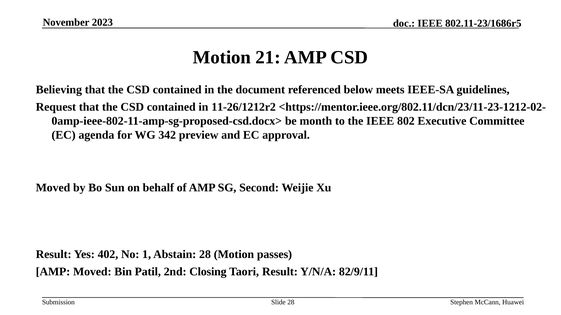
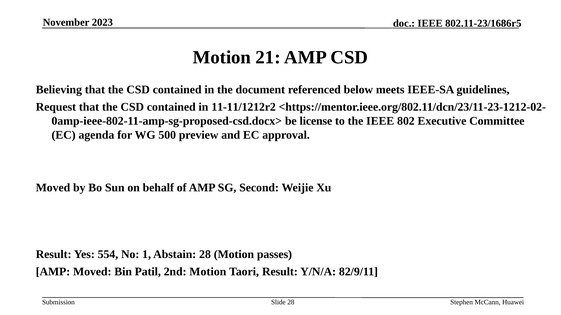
11-26/1212r2: 11-26/1212r2 -> 11-11/1212r2
month: month -> license
342: 342 -> 500
402: 402 -> 554
2nd Closing: Closing -> Motion
